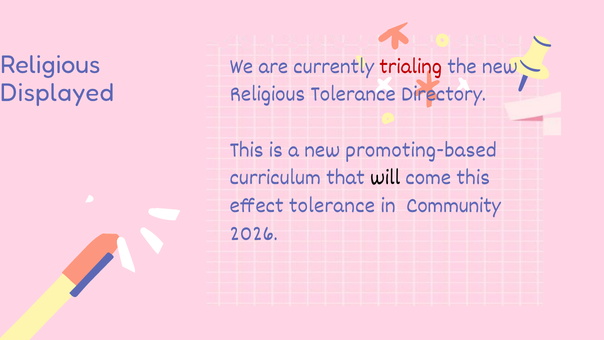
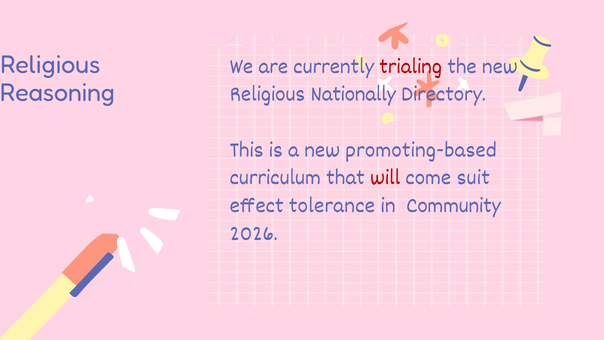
Displayed: Displayed -> Reasoning
Religious Tolerance: Tolerance -> Nationally
will colour: black -> red
come this: this -> suit
